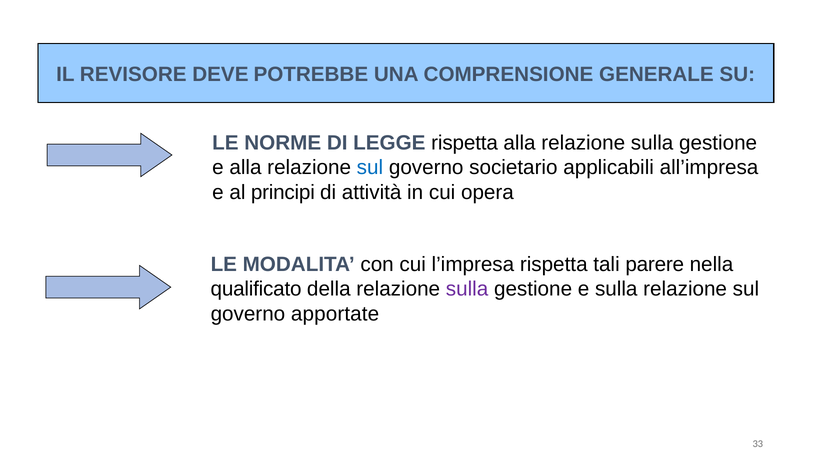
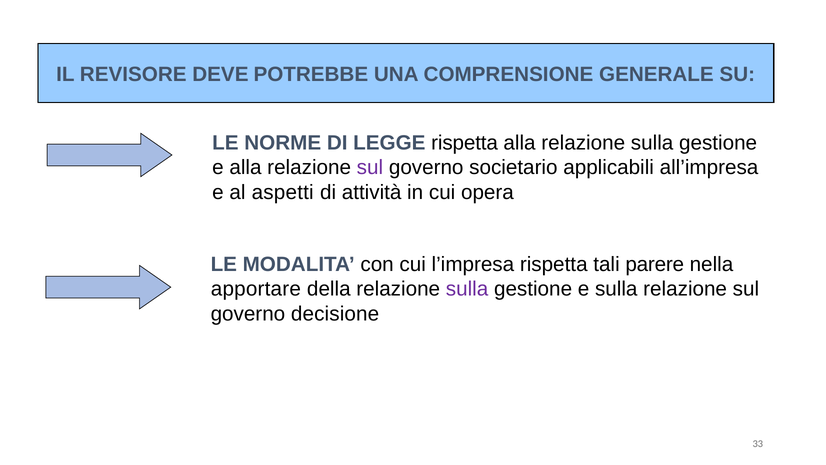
sul at (370, 167) colour: blue -> purple
principi: principi -> aspetti
qualificato: qualificato -> apportare
apportate: apportate -> decisione
